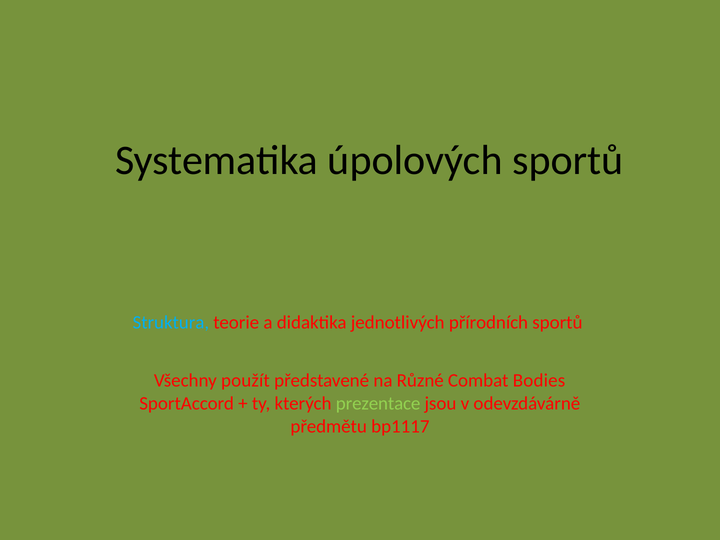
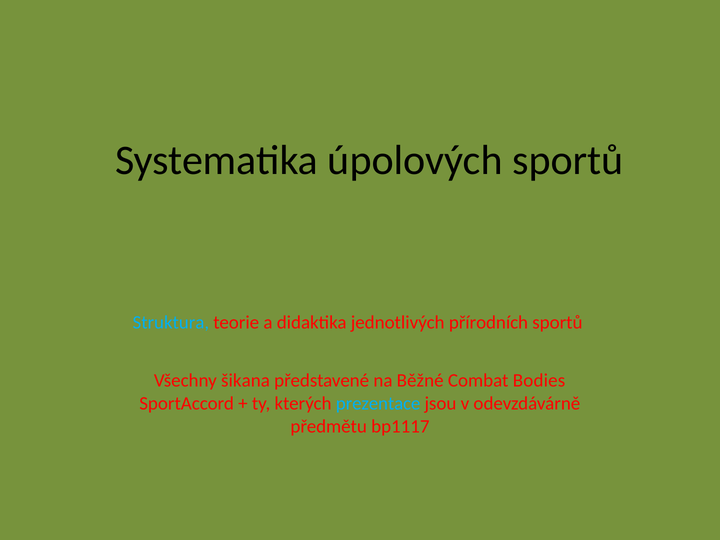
použít: použít -> šikana
Různé: Různé -> Běžné
prezentace colour: light green -> light blue
